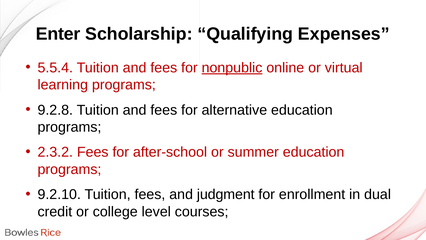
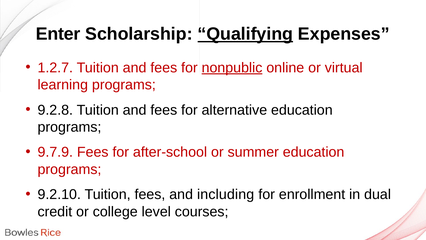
Qualifying underline: none -> present
5.5.4: 5.5.4 -> 1.2.7
2.3.2: 2.3.2 -> 9.7.9
judgment: judgment -> including
